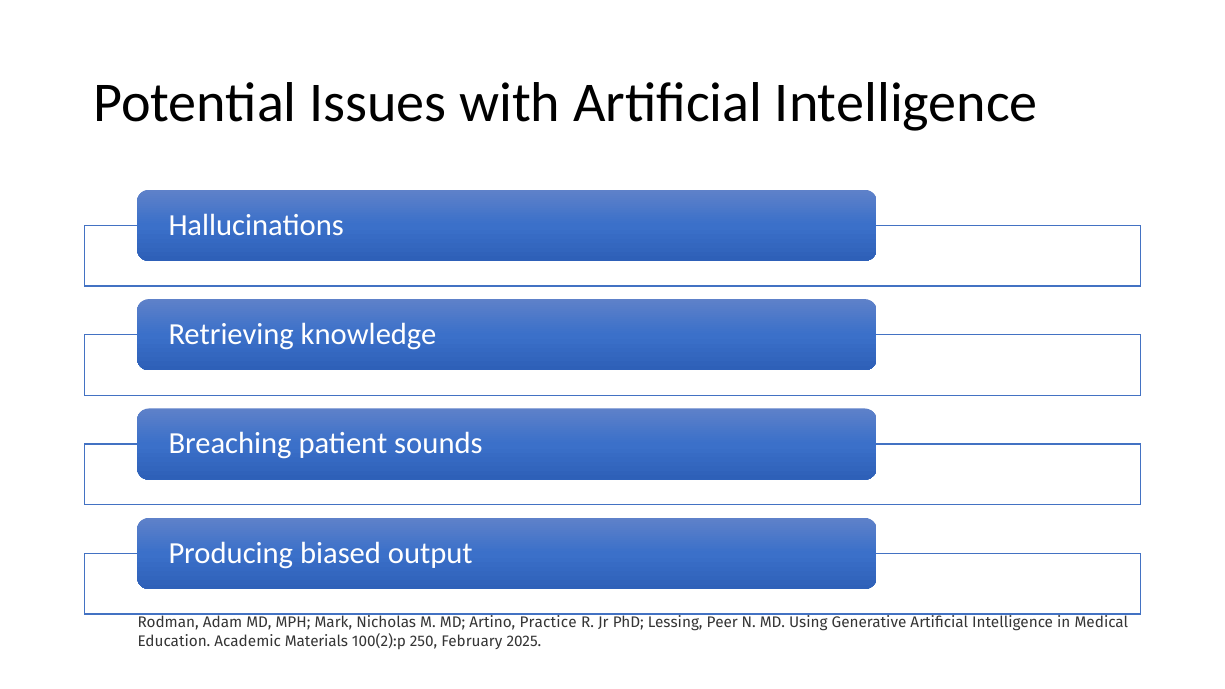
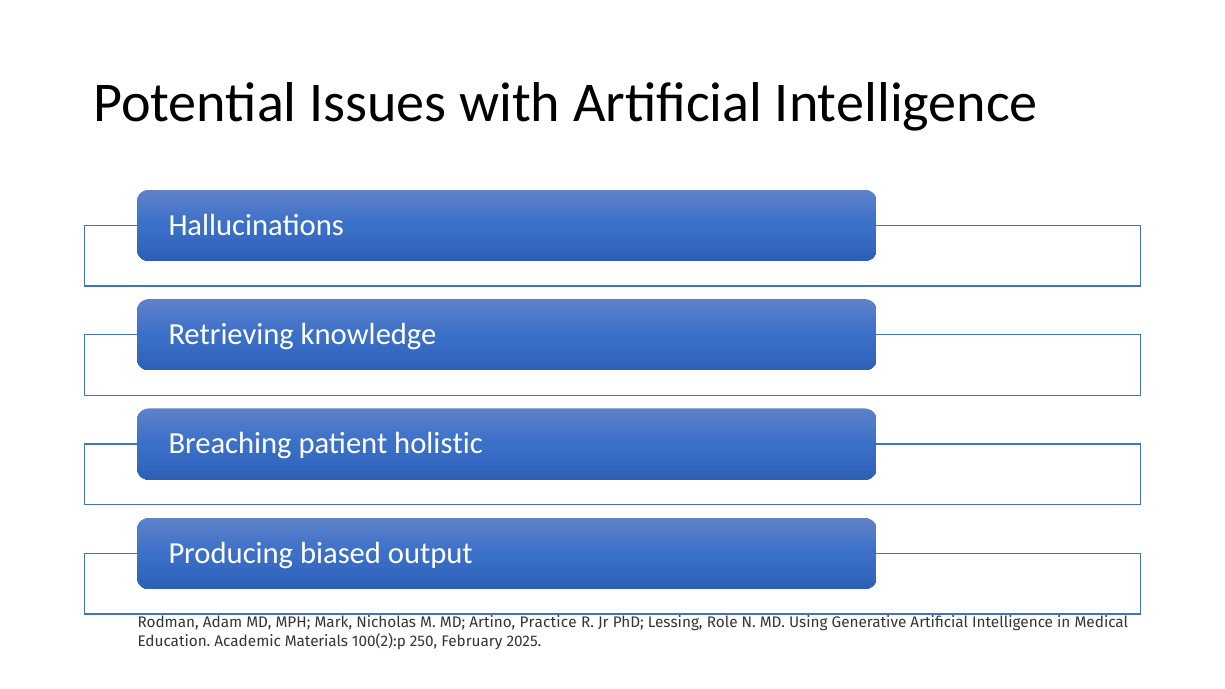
sounds: sounds -> holistic
Peer: Peer -> Role
